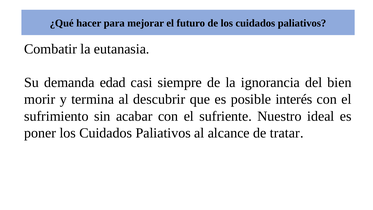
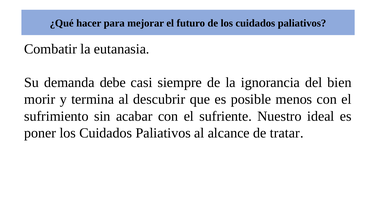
edad: edad -> debe
interés: interés -> menos
